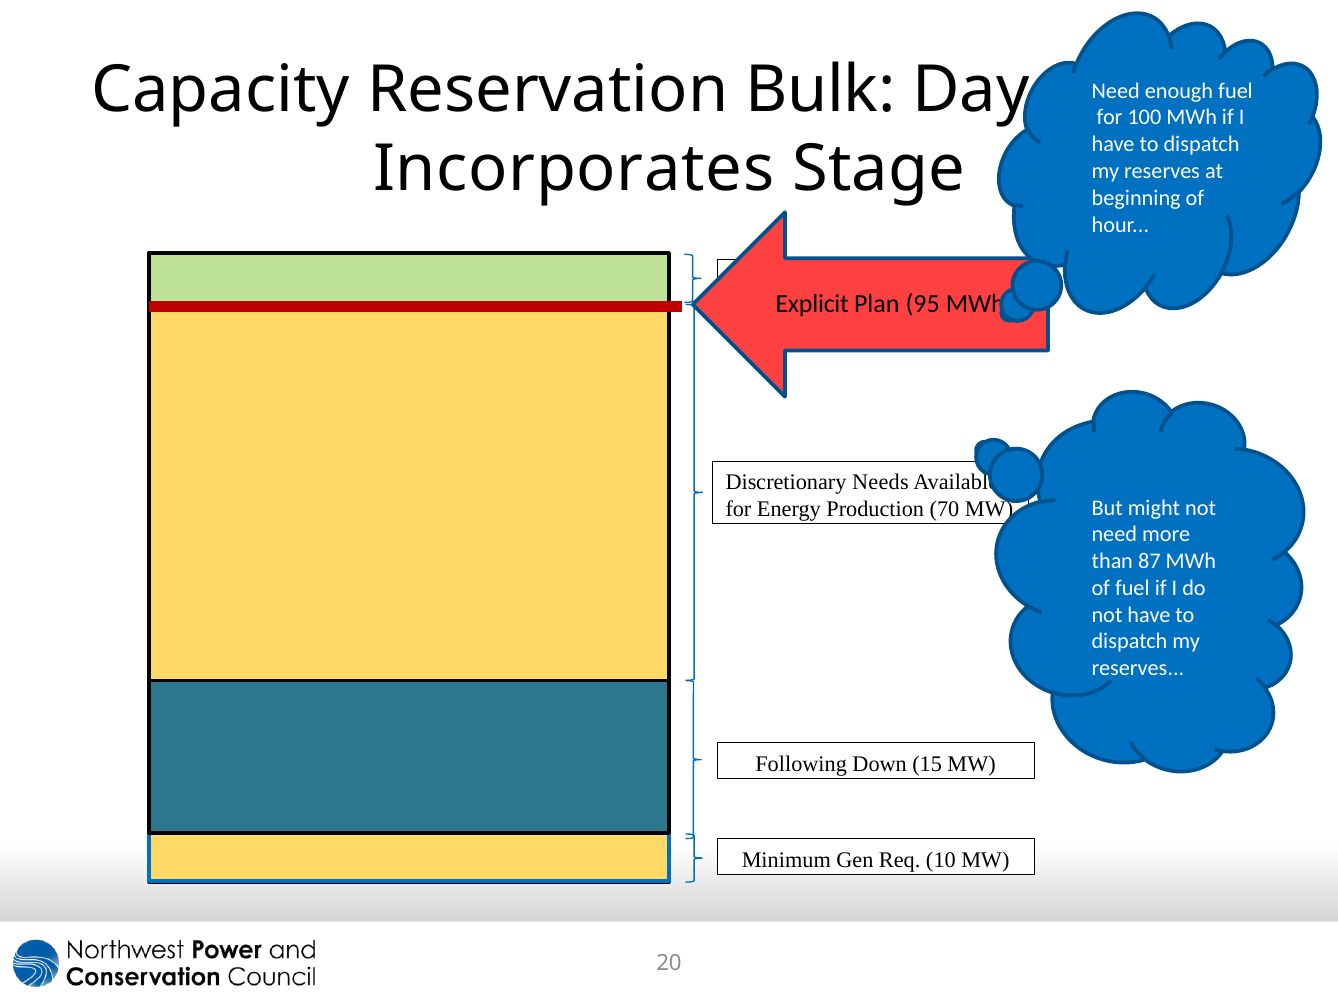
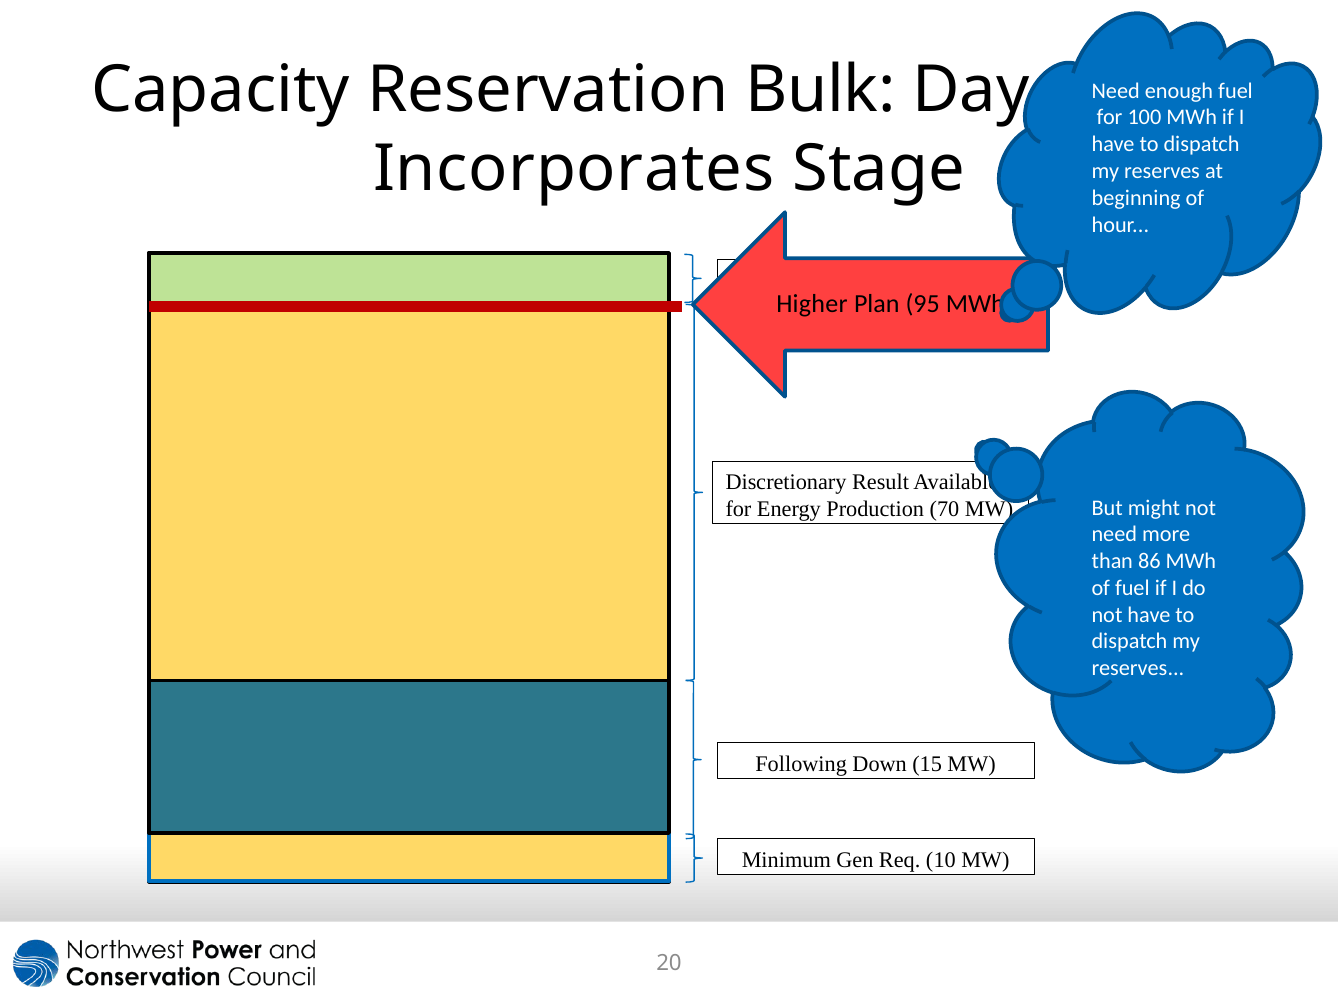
Explicit: Explicit -> Higher
Needs: Needs -> Result
87: 87 -> 86
